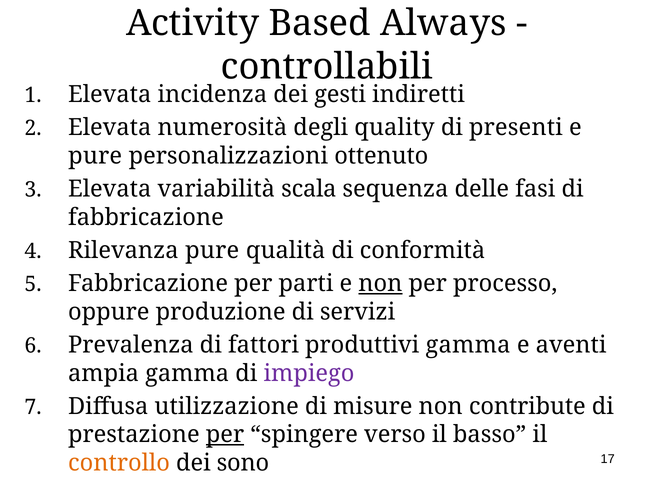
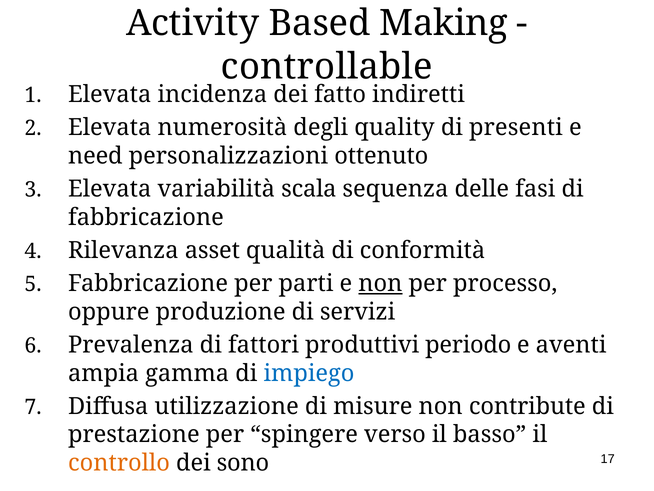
Always: Always -> Making
controllabili: controllabili -> controllable
gesti: gesti -> fatto
pure at (95, 156): pure -> need
Rilevanza pure: pure -> asset
produttivi gamma: gamma -> periodo
impiego colour: purple -> blue
per at (225, 434) underline: present -> none
